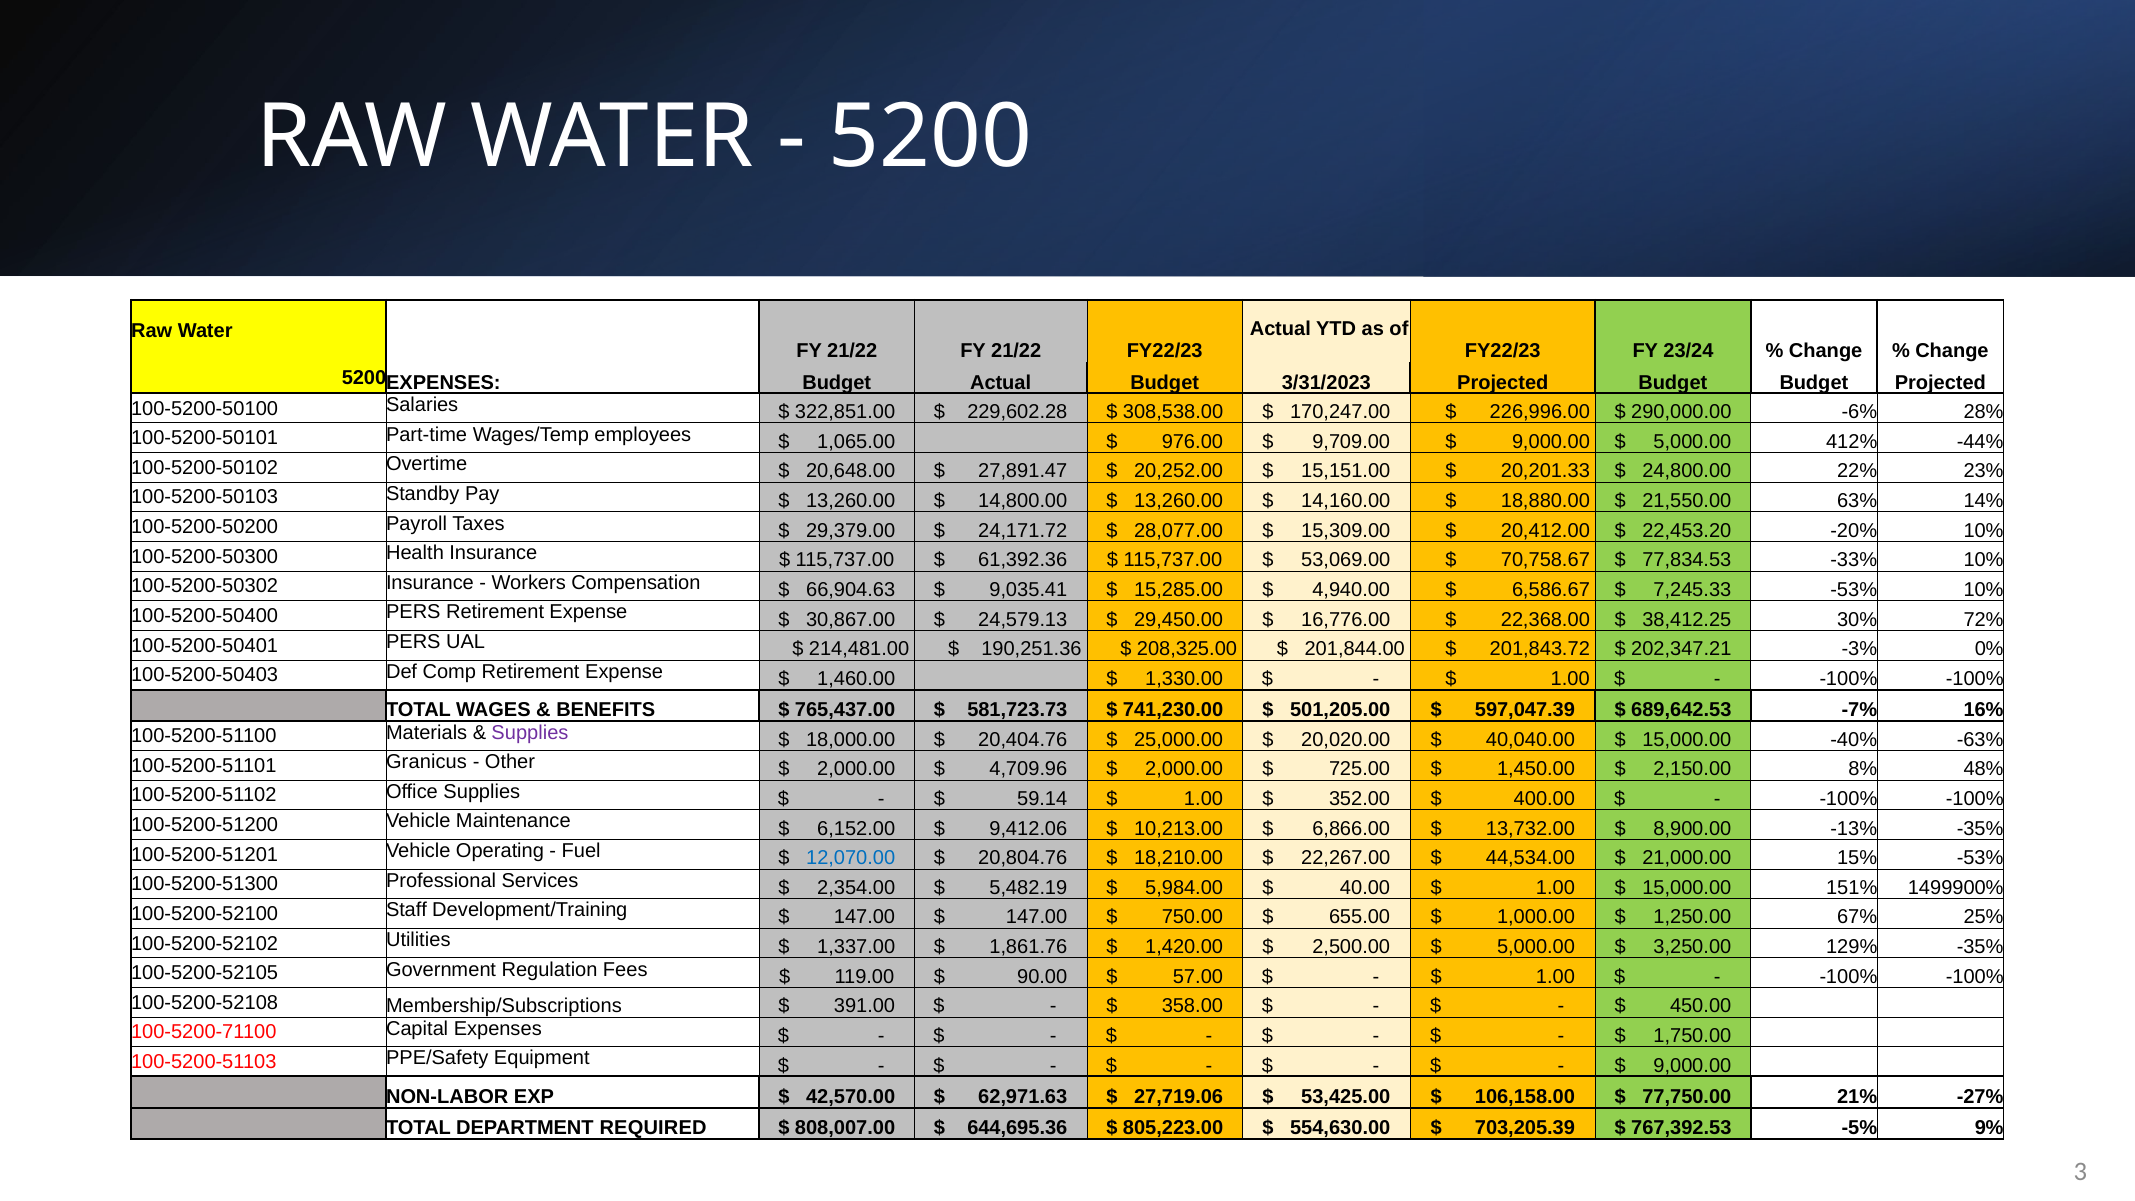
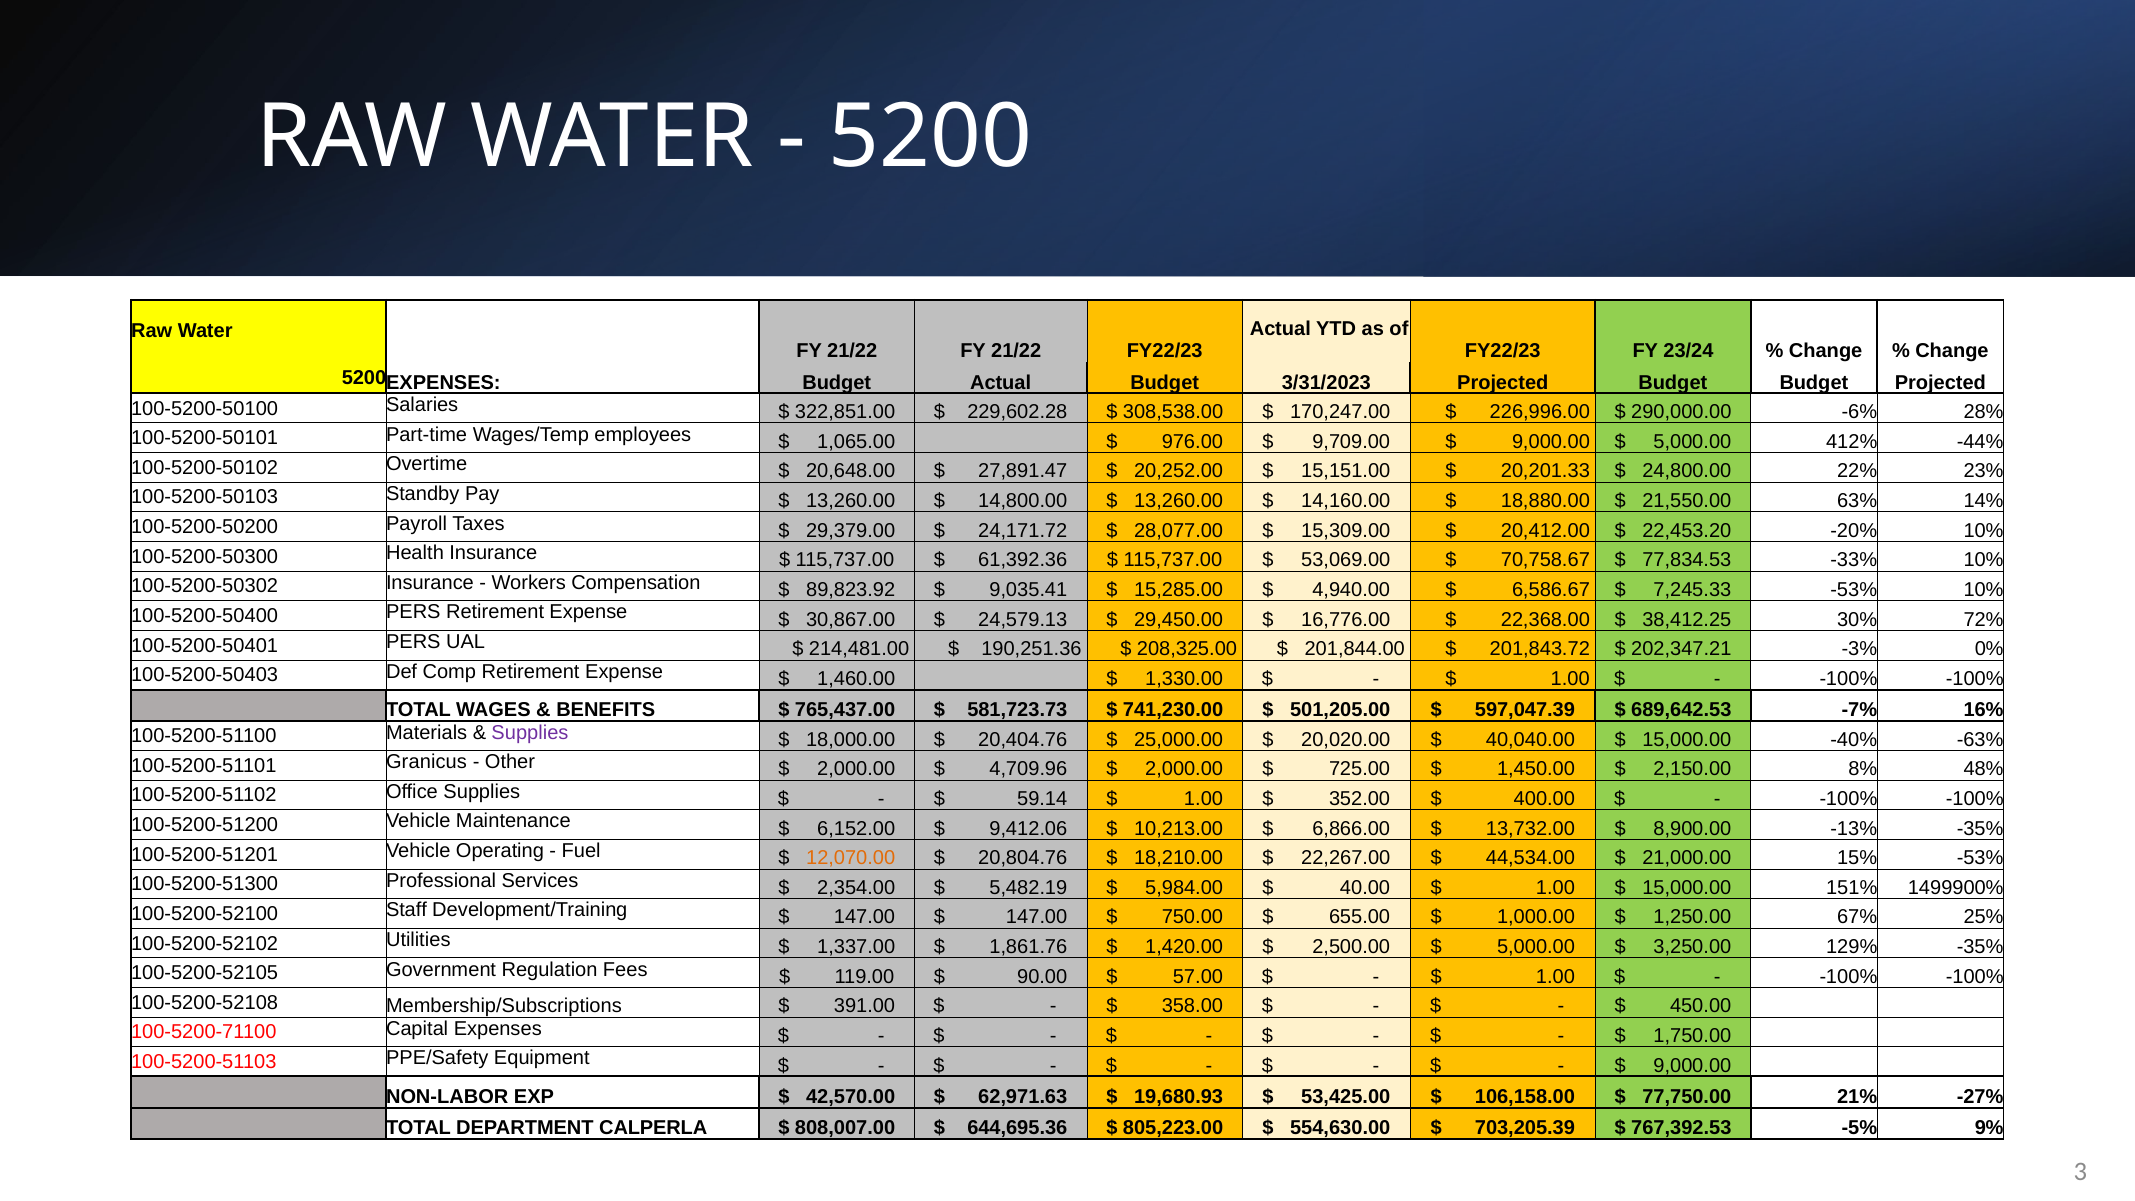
66,904.63: 66,904.63 -> 89,823.92
12,070.00 colour: blue -> orange
27,719.06: 27,719.06 -> 19,680.93
REQUIRED: REQUIRED -> CALPERLA
